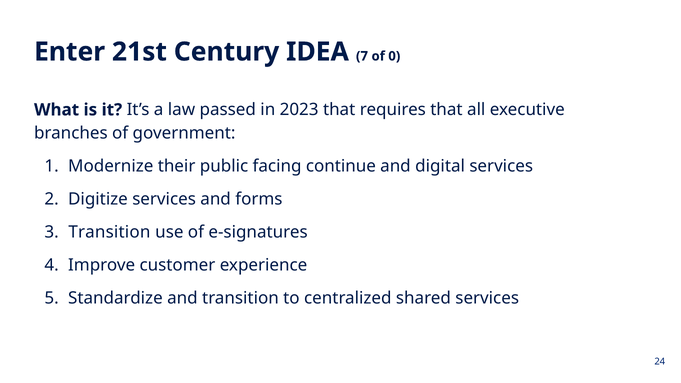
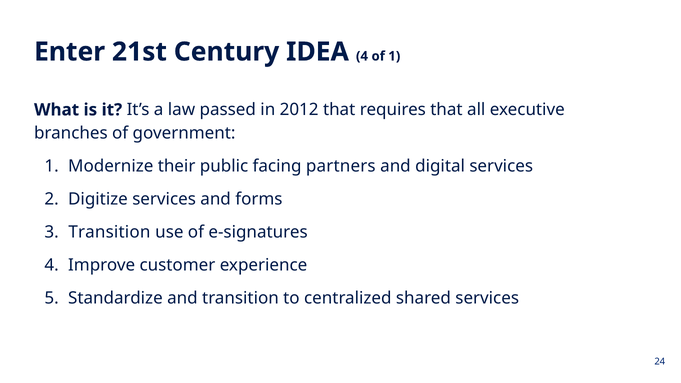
IDEA 7: 7 -> 4
of 0: 0 -> 1
2023: 2023 -> 2012
continue: continue -> partners
